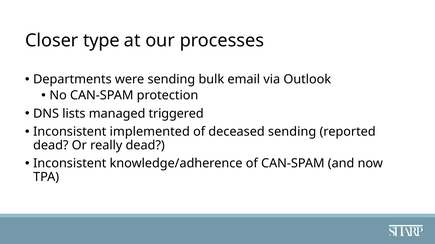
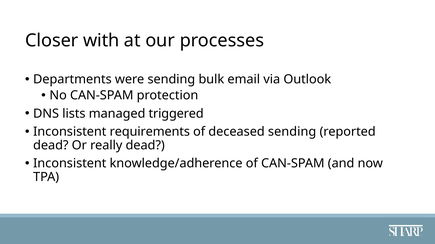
type: type -> with
implemented: implemented -> requirements
